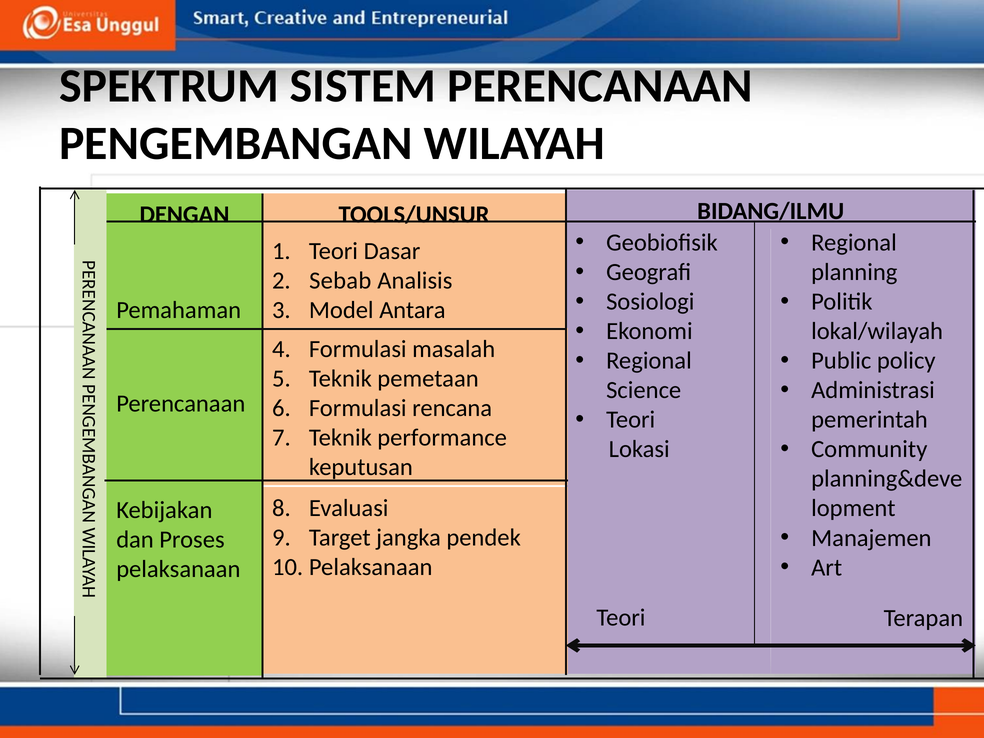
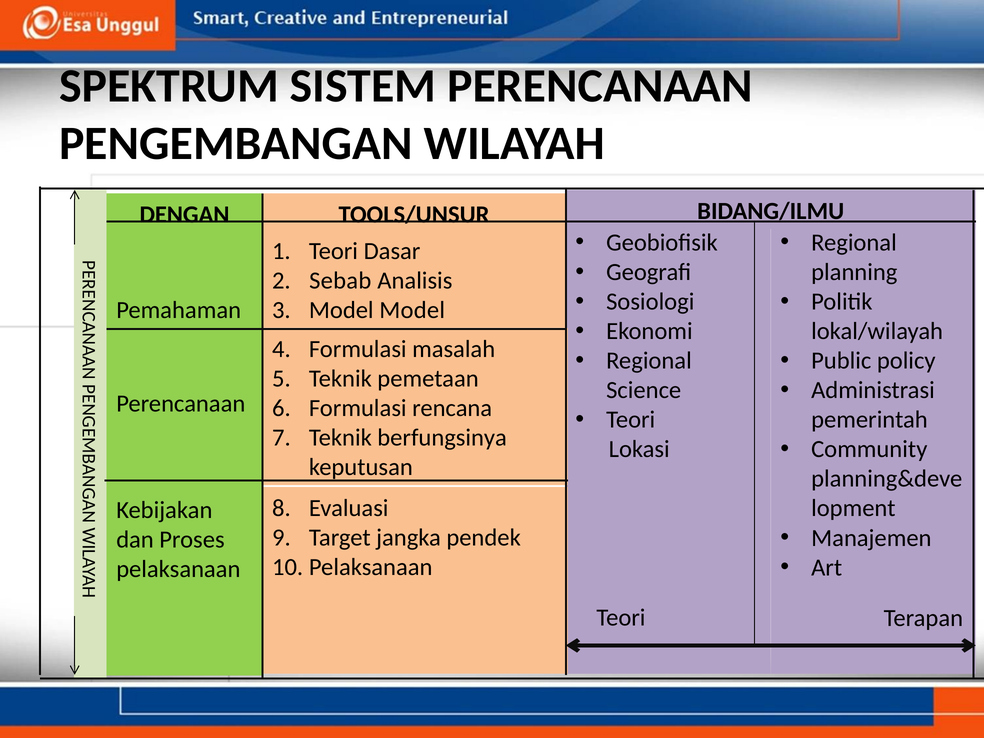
Model Antara: Antara -> Model
performance: performance -> berfungsinya
